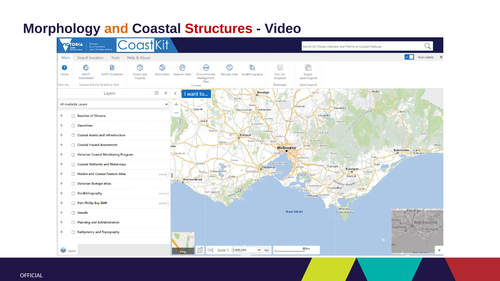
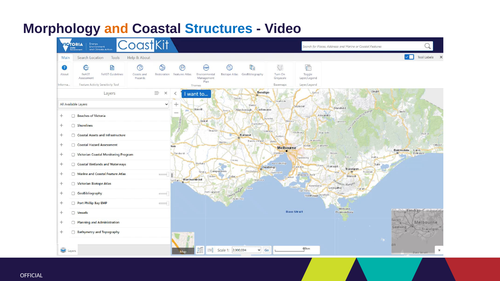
Structures colour: red -> blue
